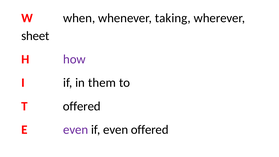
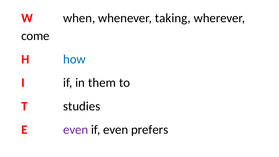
sheet: sheet -> come
how colour: purple -> blue
T offered: offered -> studies
even offered: offered -> prefers
